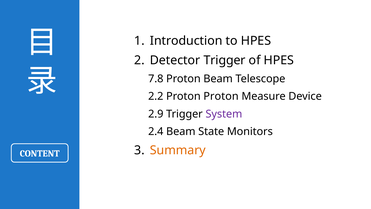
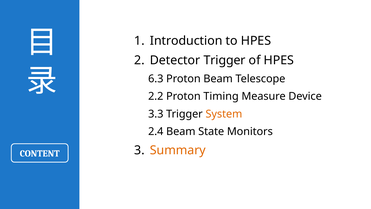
7.8: 7.8 -> 6.3
Proton Proton: Proton -> Timing
2.9: 2.9 -> 3.3
System colour: purple -> orange
